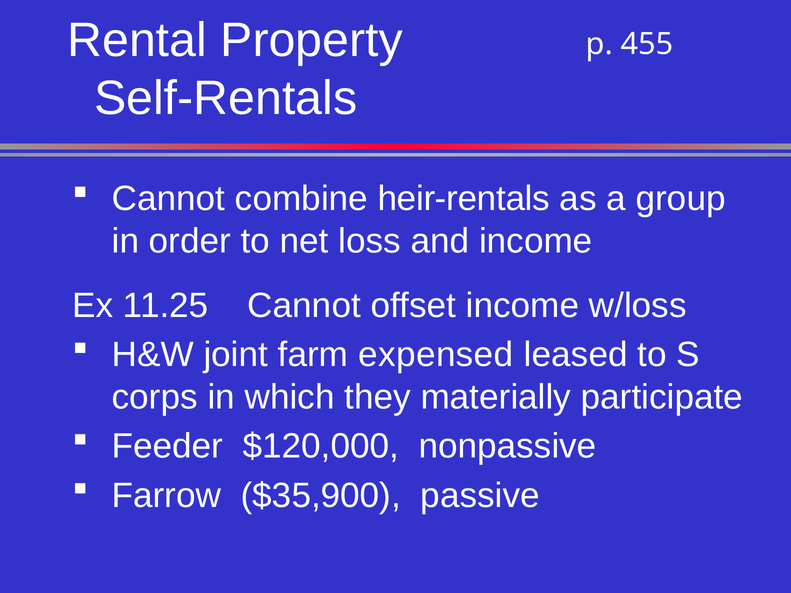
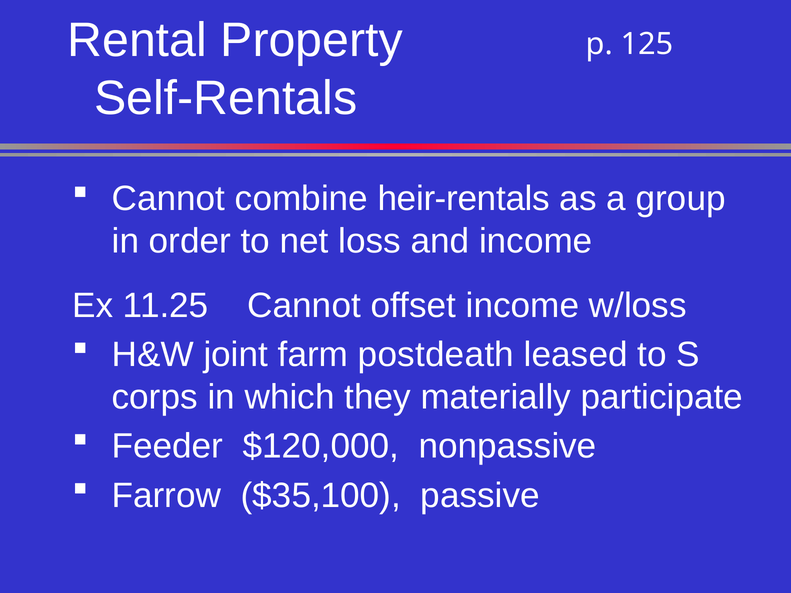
455: 455 -> 125
expensed: expensed -> postdeath
$35,900: $35,900 -> $35,100
